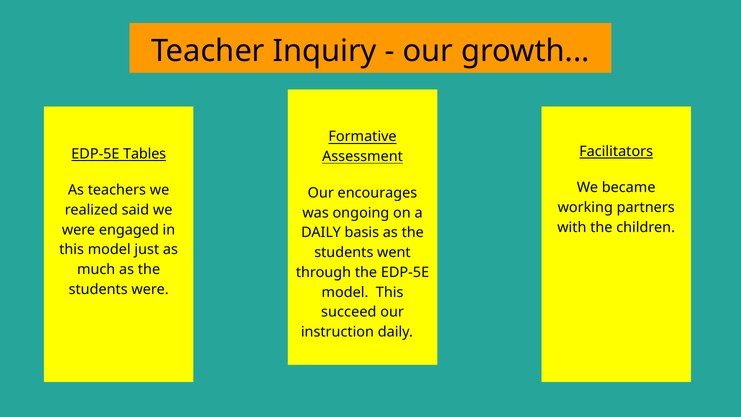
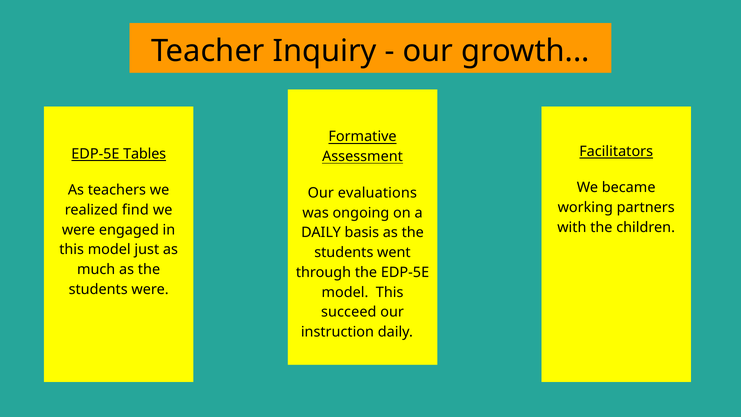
encourages: encourages -> evaluations
said: said -> find
